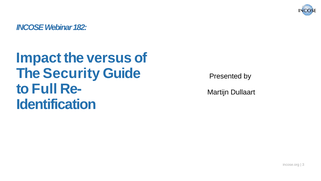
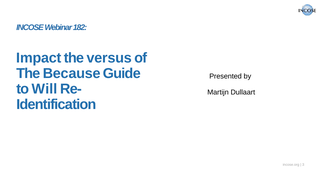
Security: Security -> Because
Full: Full -> Will
